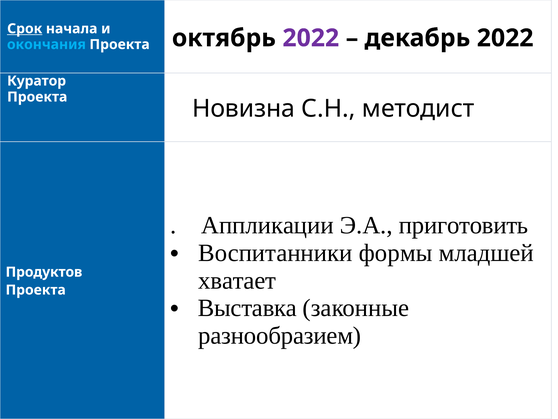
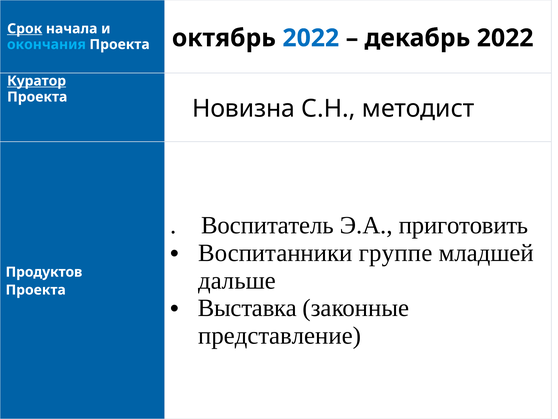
2022 at (311, 38) colour: purple -> blue
Куратор underline: none -> present
Аппликации: Аппликации -> Воспитатель
формы: формы -> группе
хватает: хватает -> дальше
разнообразием: разнообразием -> представление
